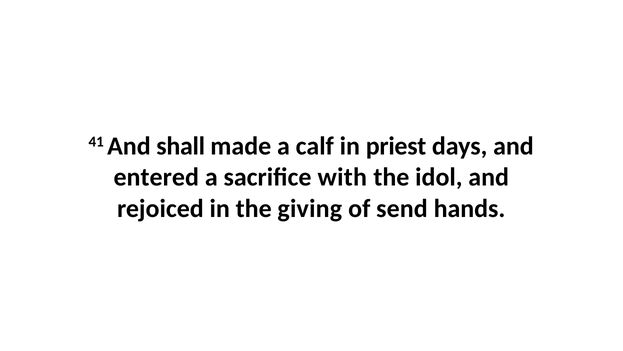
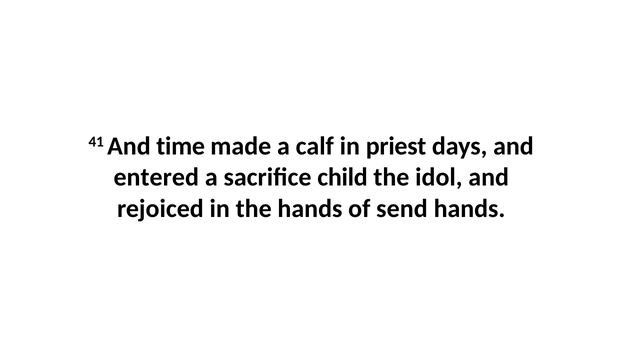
shall: shall -> time
with: with -> child
the giving: giving -> hands
